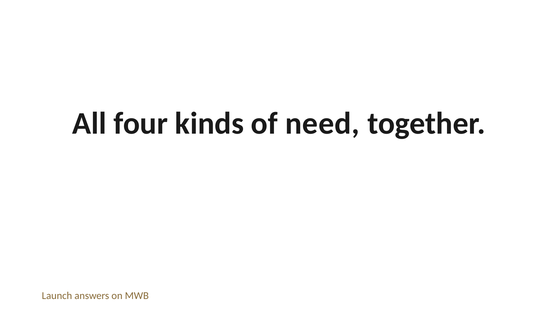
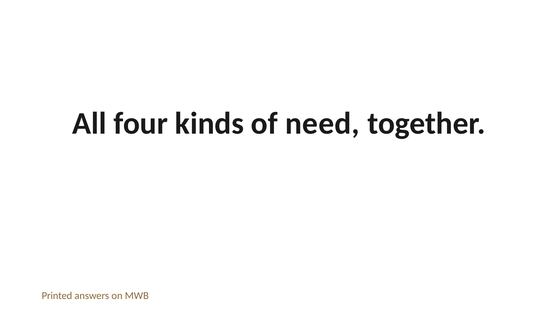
Launch: Launch -> Printed
